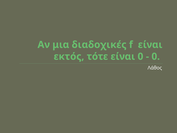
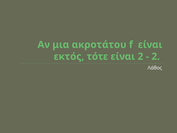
διαδοχικές: διαδοχικές -> ακροτάτου
είναι 0: 0 -> 2
0 at (156, 56): 0 -> 2
